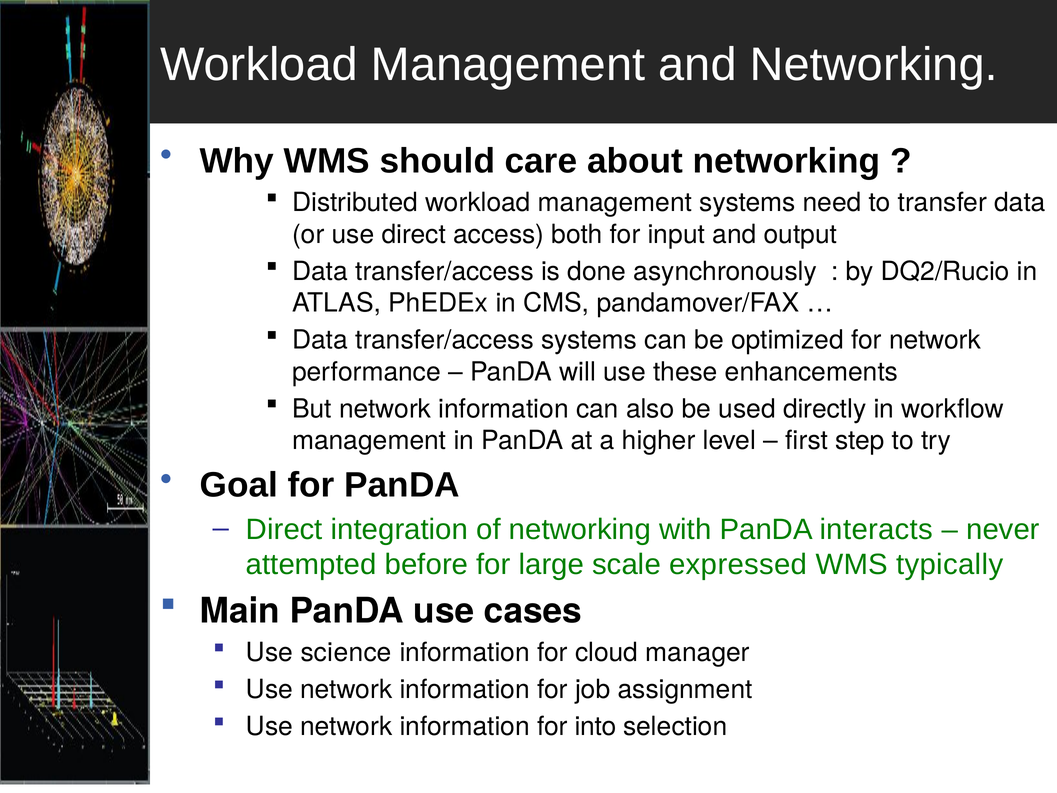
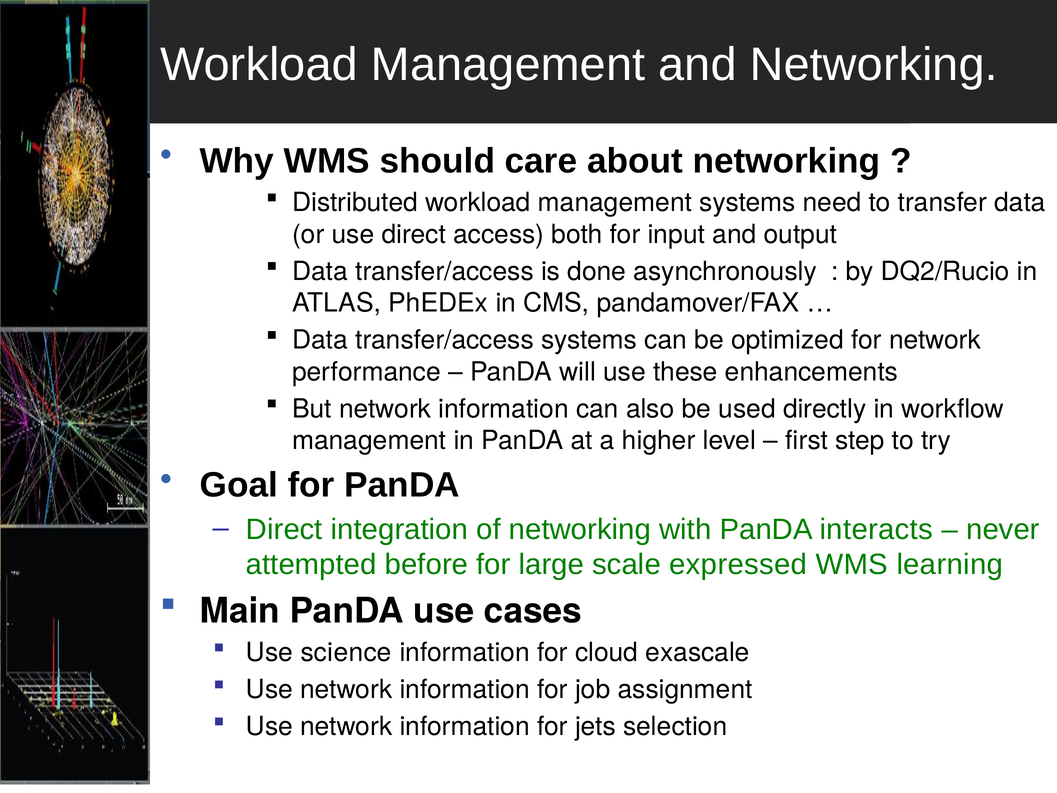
typically: typically -> learning
manager: manager -> exascale
into: into -> jets
